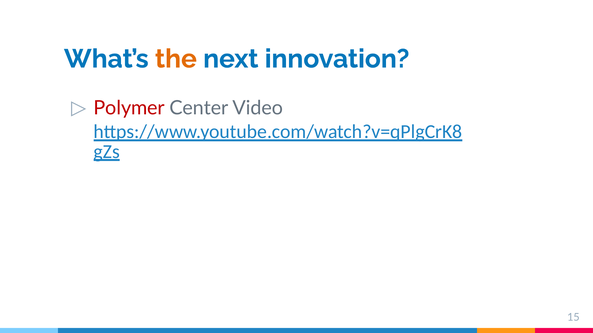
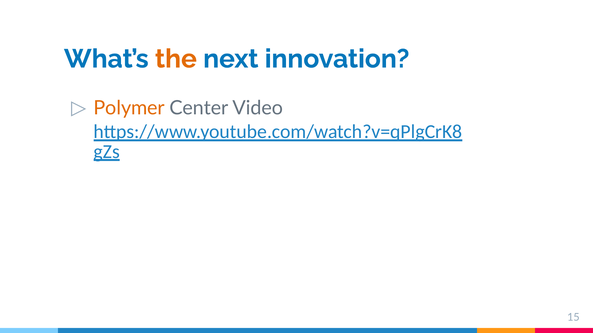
Polymer colour: red -> orange
